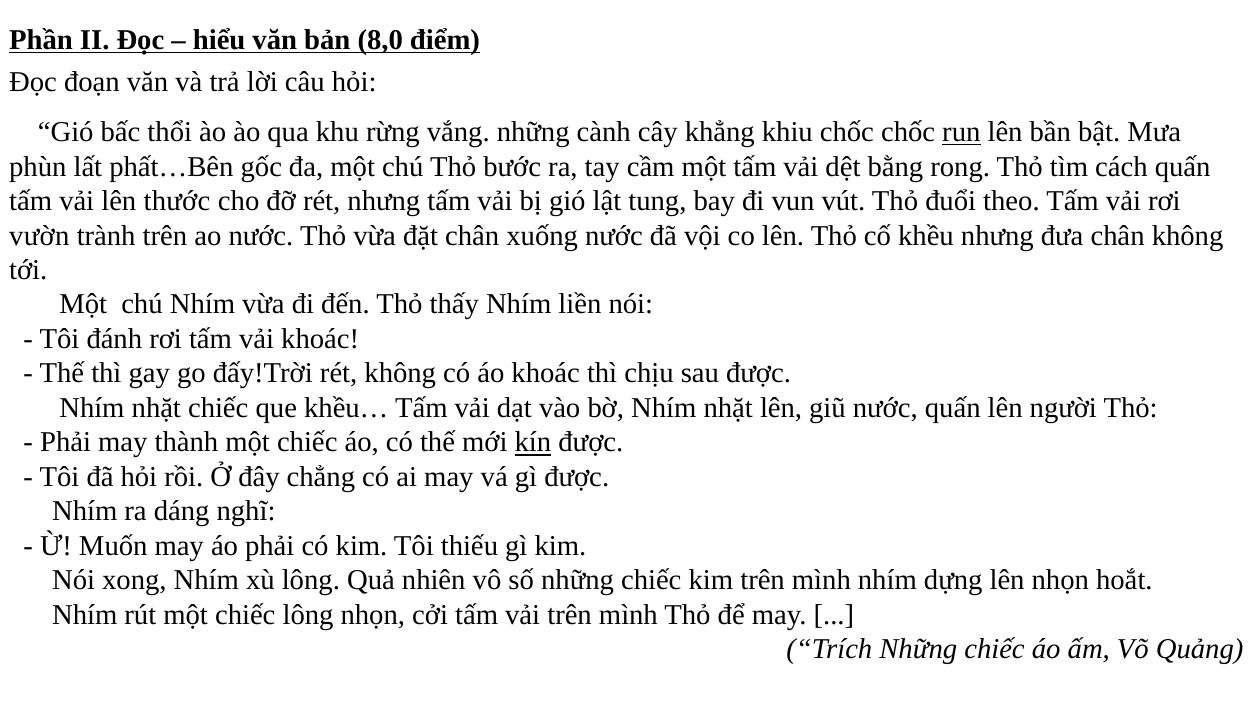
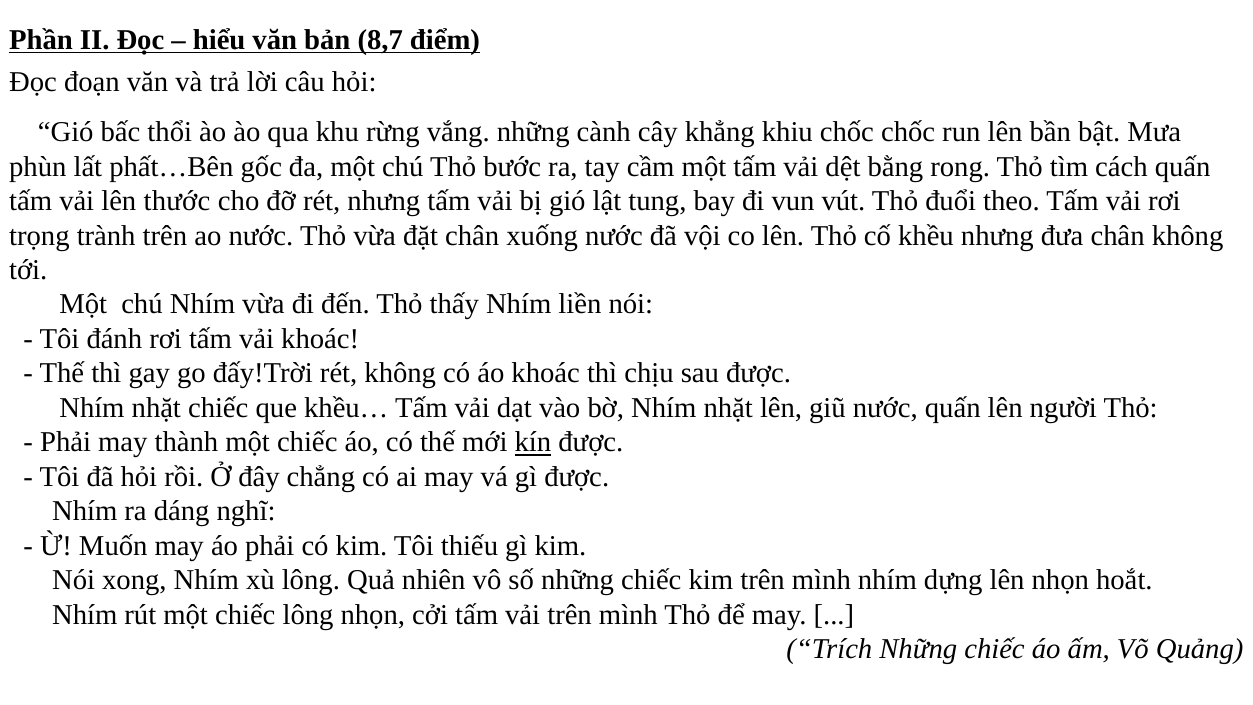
8,0: 8,0 -> 8,7
run underline: present -> none
vườn: vườn -> trọng
